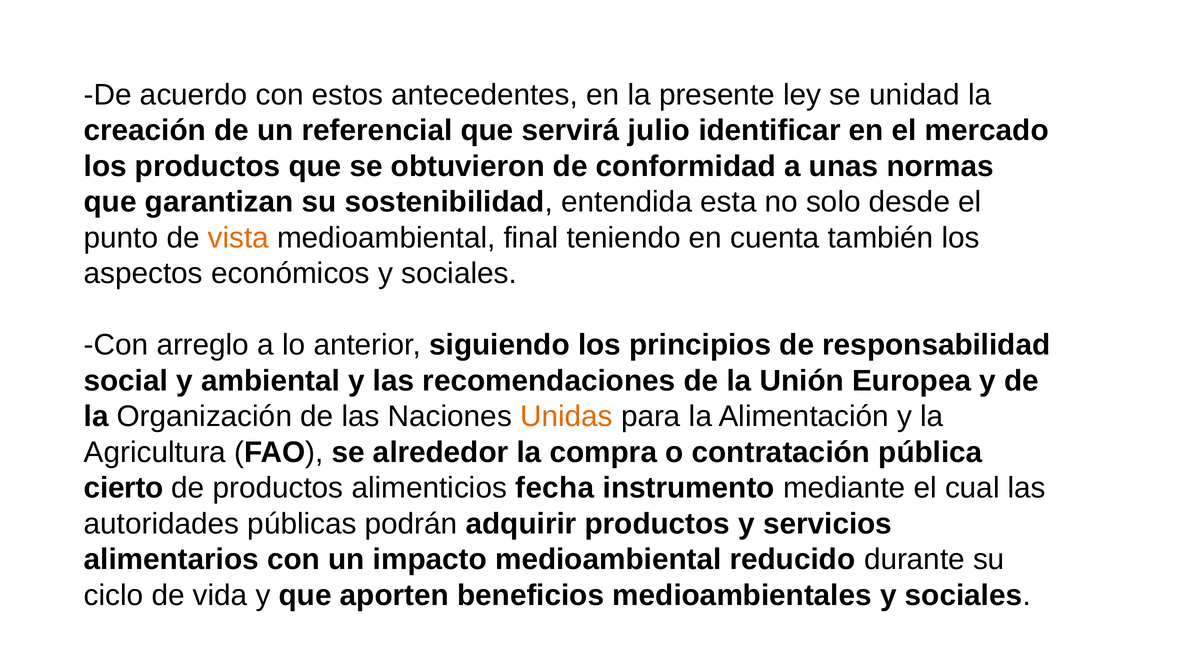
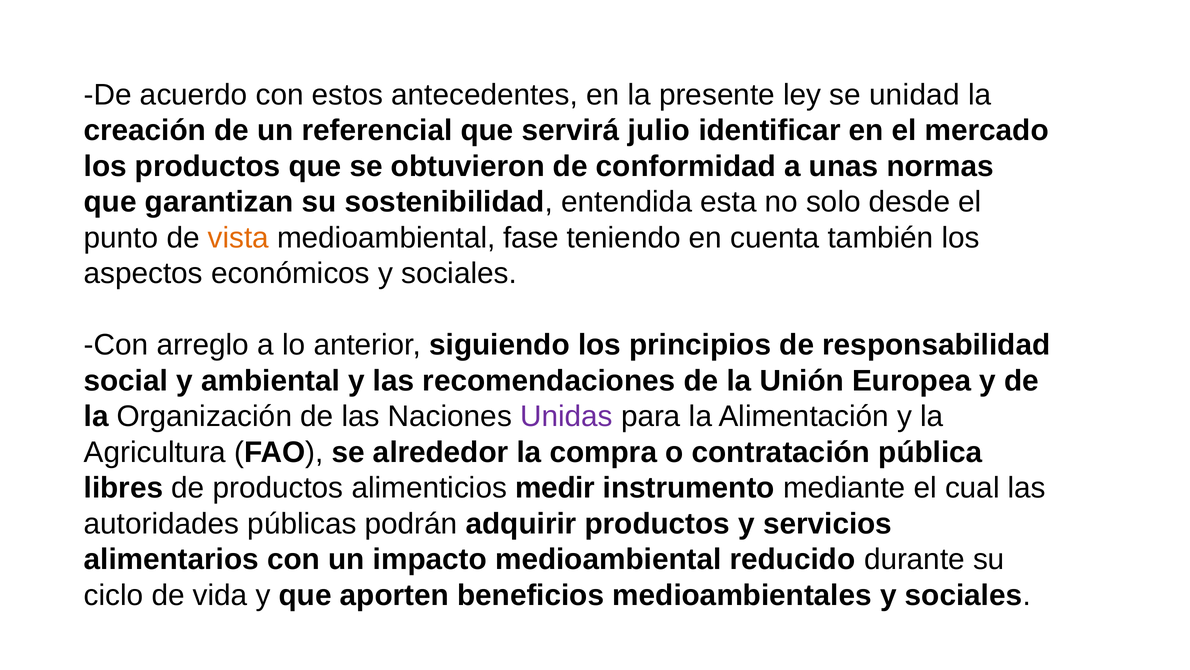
final: final -> fase
Unidas colour: orange -> purple
cierto: cierto -> libres
fecha: fecha -> medir
